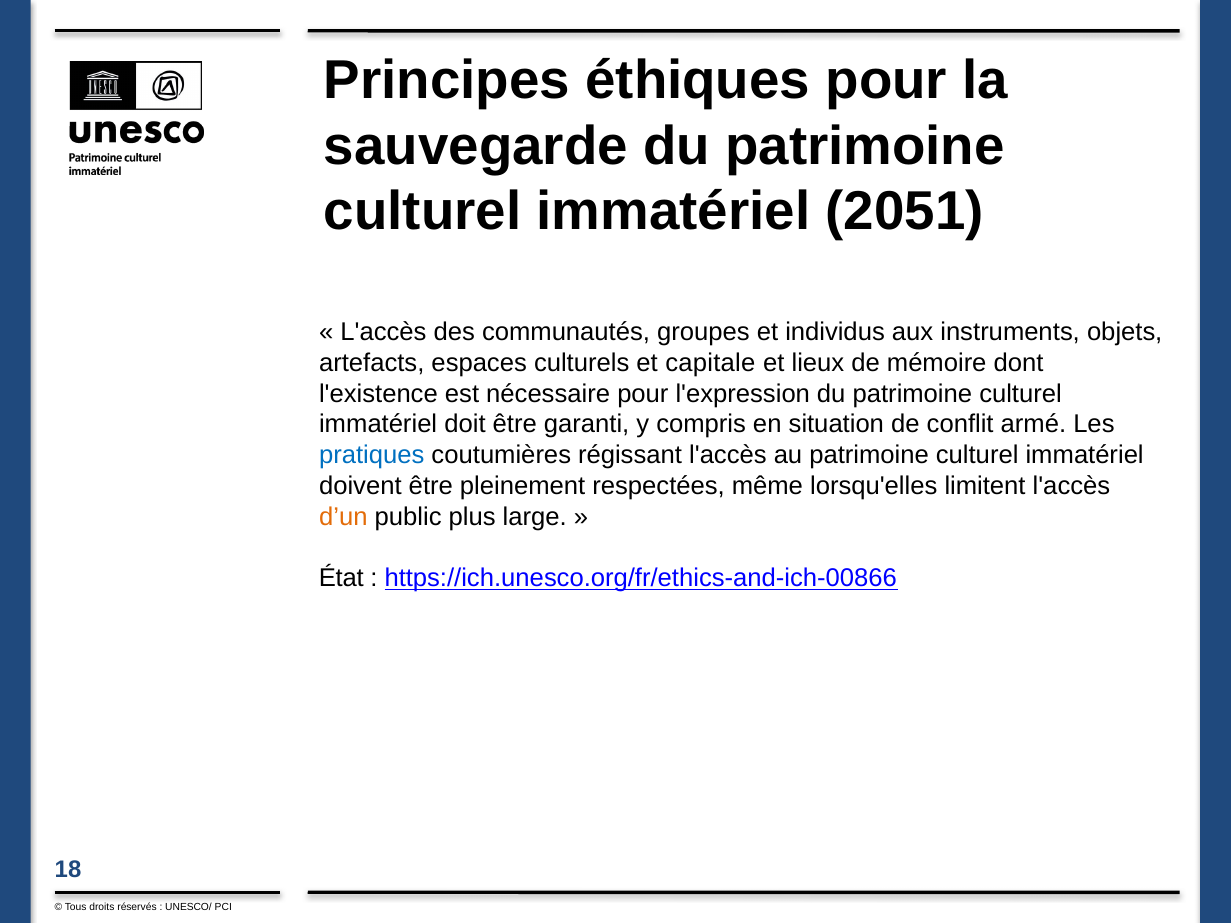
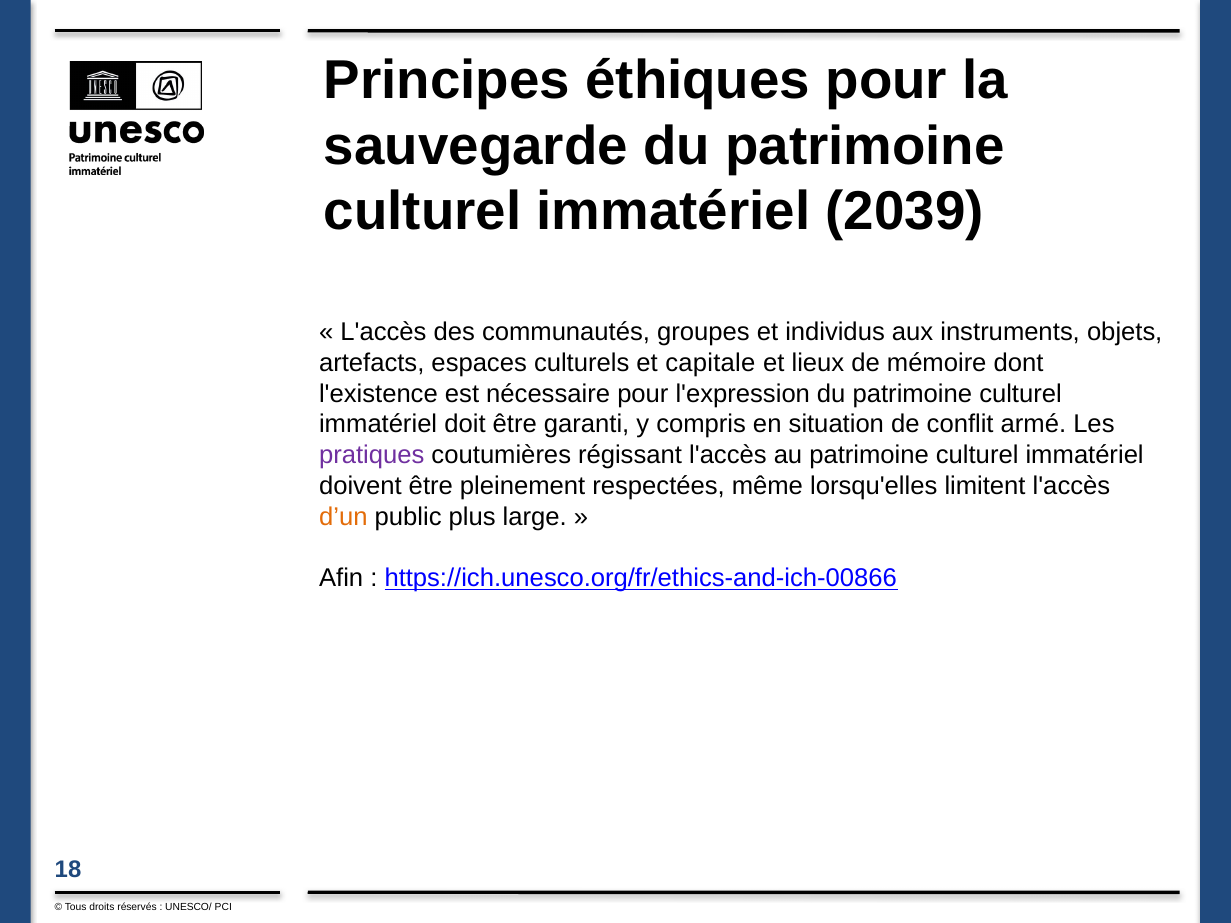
2051: 2051 -> 2039
pratiques colour: blue -> purple
État: État -> Afin
